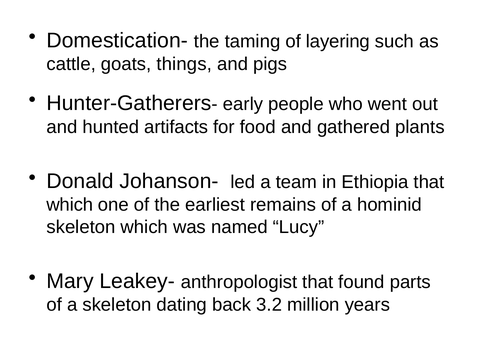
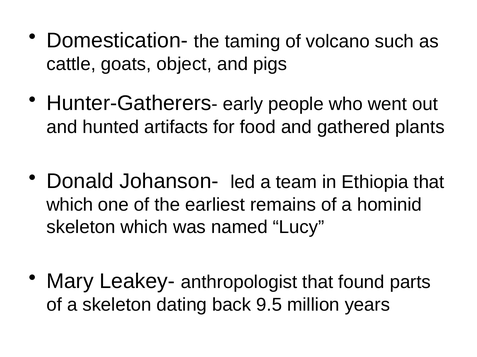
layering: layering -> volcano
things: things -> object
3.2: 3.2 -> 9.5
